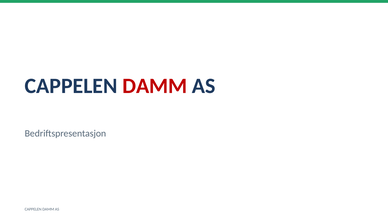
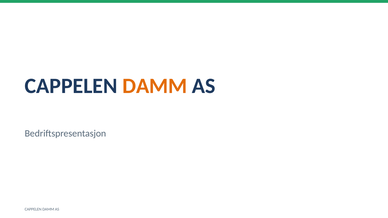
DAMM at (155, 86) colour: red -> orange
